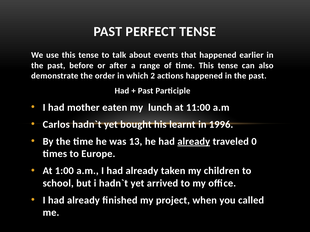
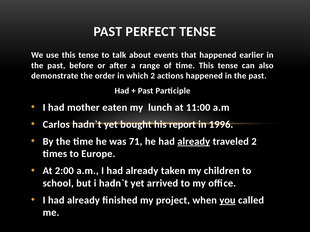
learnt: learnt -> report
13: 13 -> 71
traveled 0: 0 -> 2
1:00: 1:00 -> 2:00
you underline: none -> present
